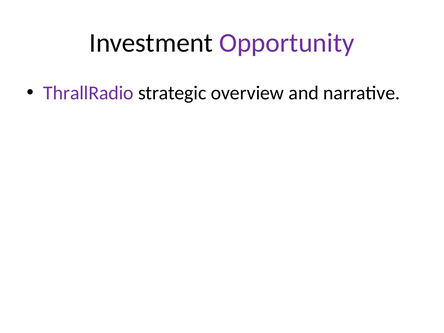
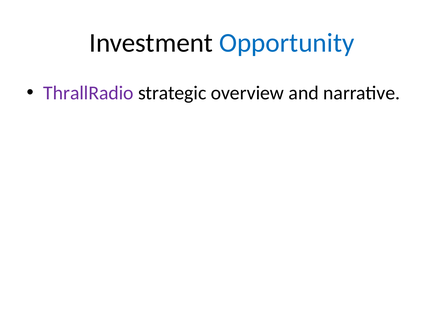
Opportunity colour: purple -> blue
